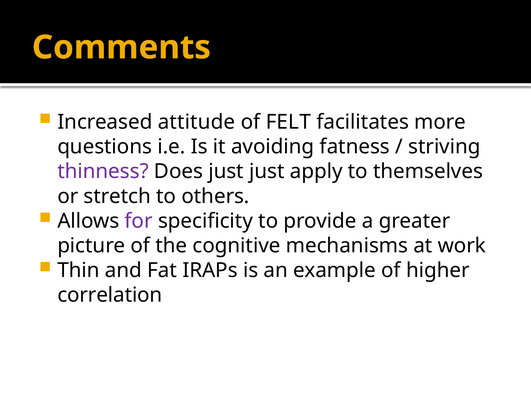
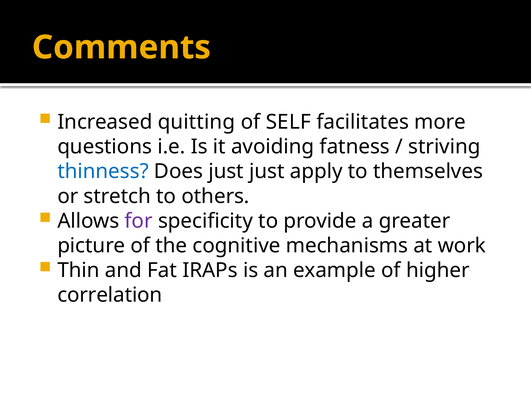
attitude: attitude -> quitting
FELT: FELT -> SELF
thinness colour: purple -> blue
